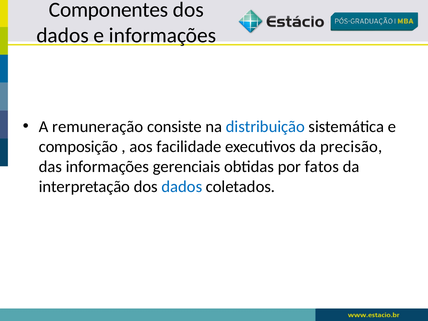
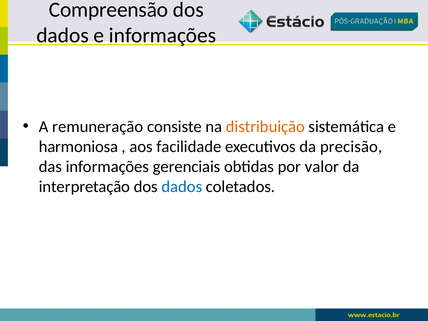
Componentes: Componentes -> Compreensão
distribuição colour: blue -> orange
composição: composição -> harmoniosa
fatos: fatos -> valor
